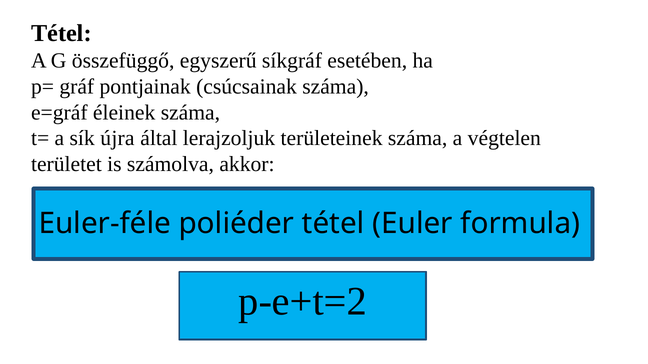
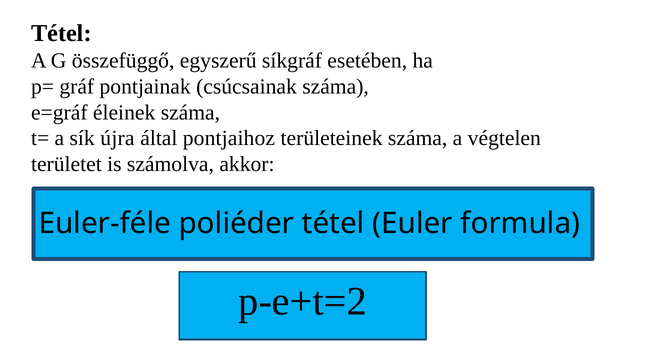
lerajzoljuk: lerajzoljuk -> pontjaihoz
